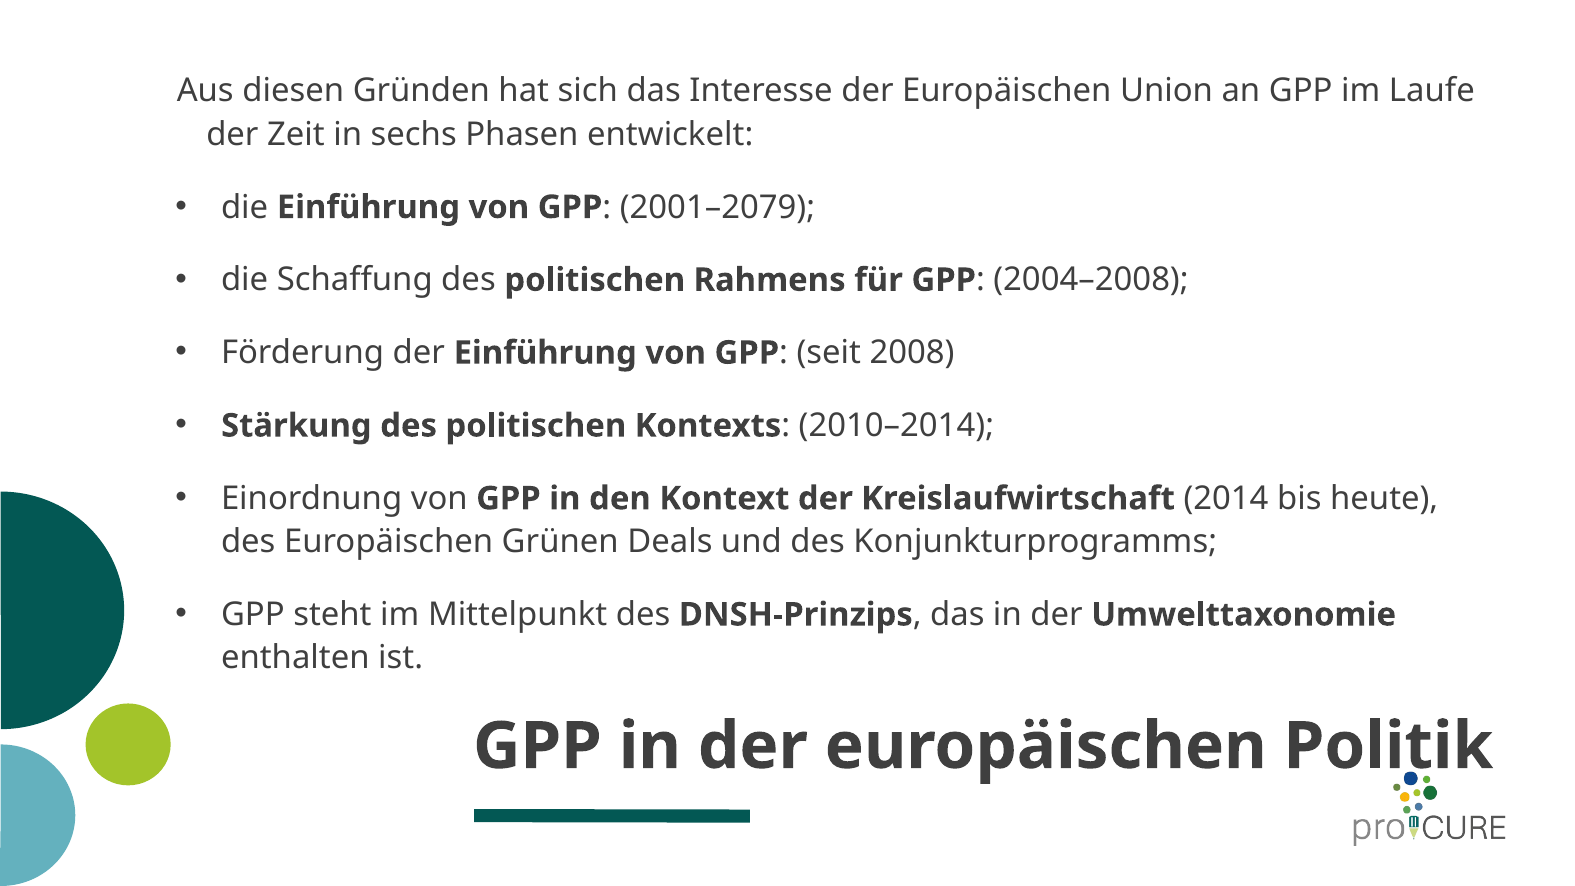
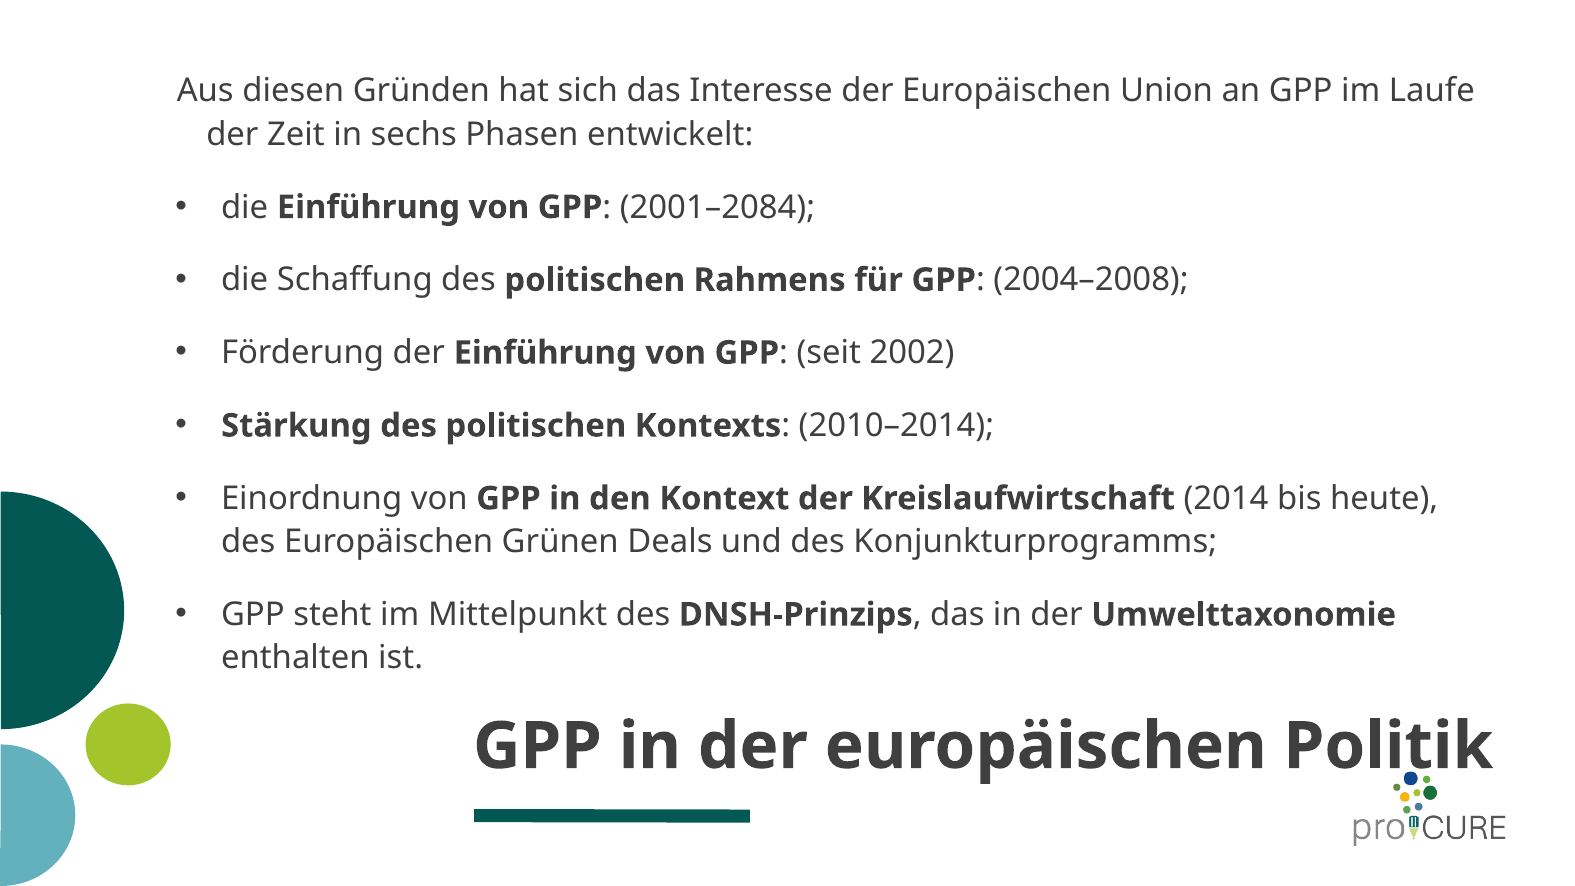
2001–2079: 2001–2079 -> 2001–2084
2008: 2008 -> 2002
